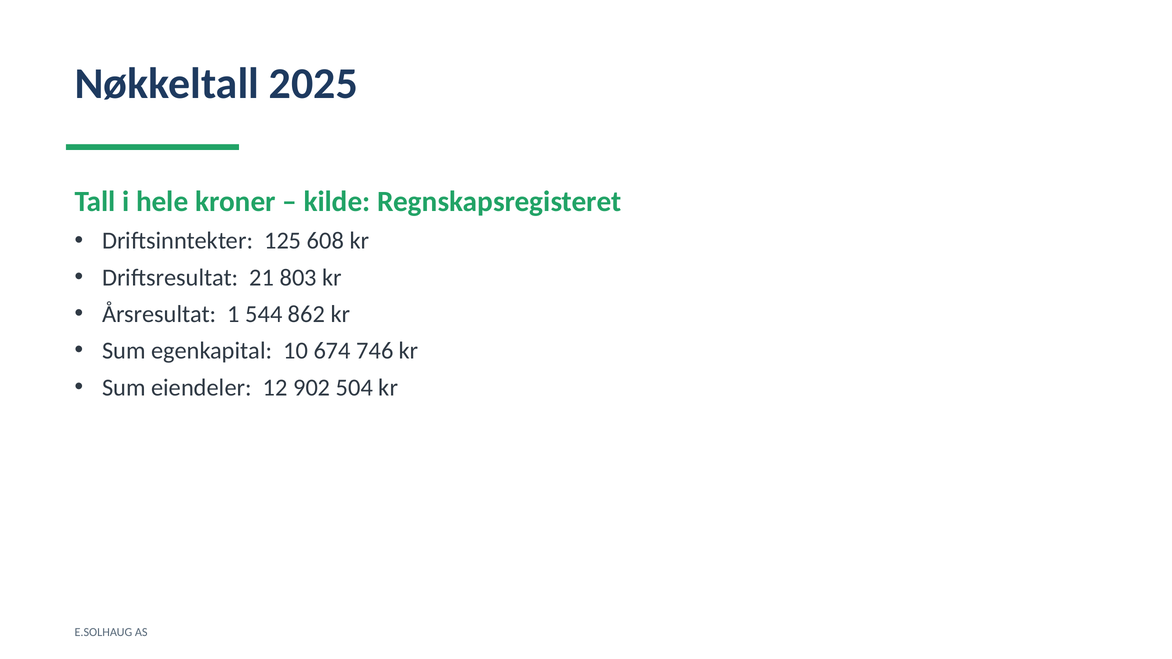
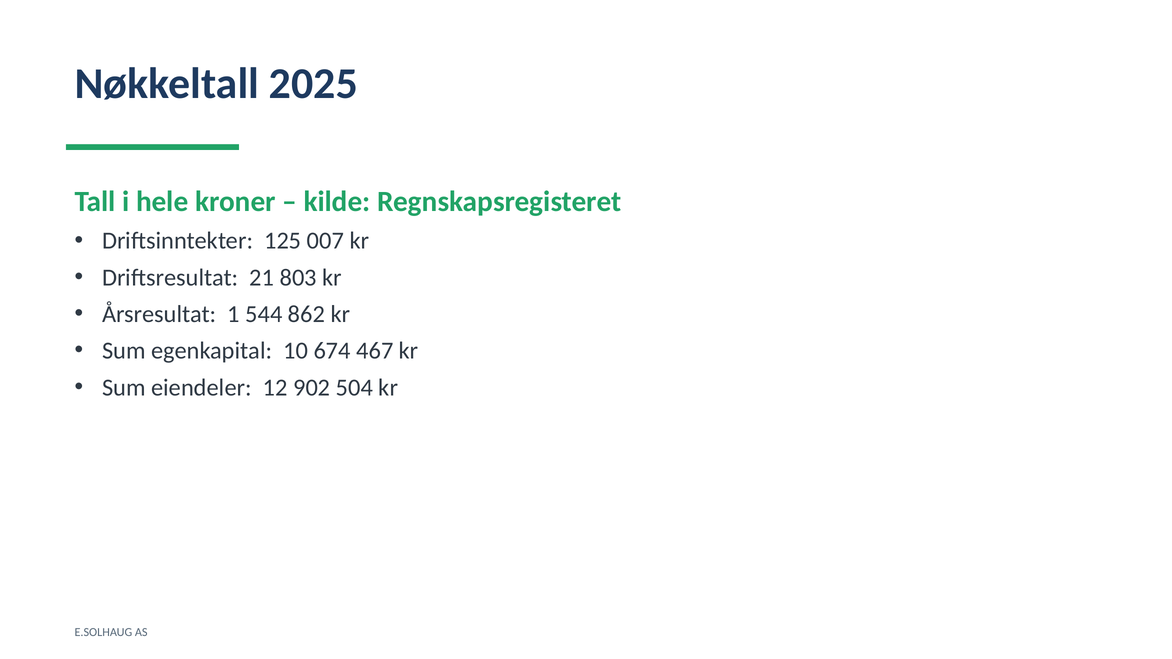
608: 608 -> 007
746: 746 -> 467
